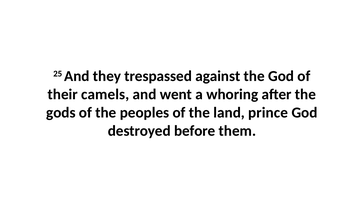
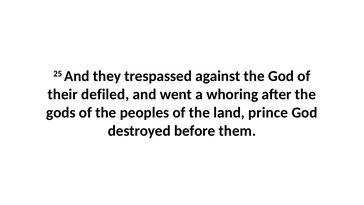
camels: camels -> defiled
